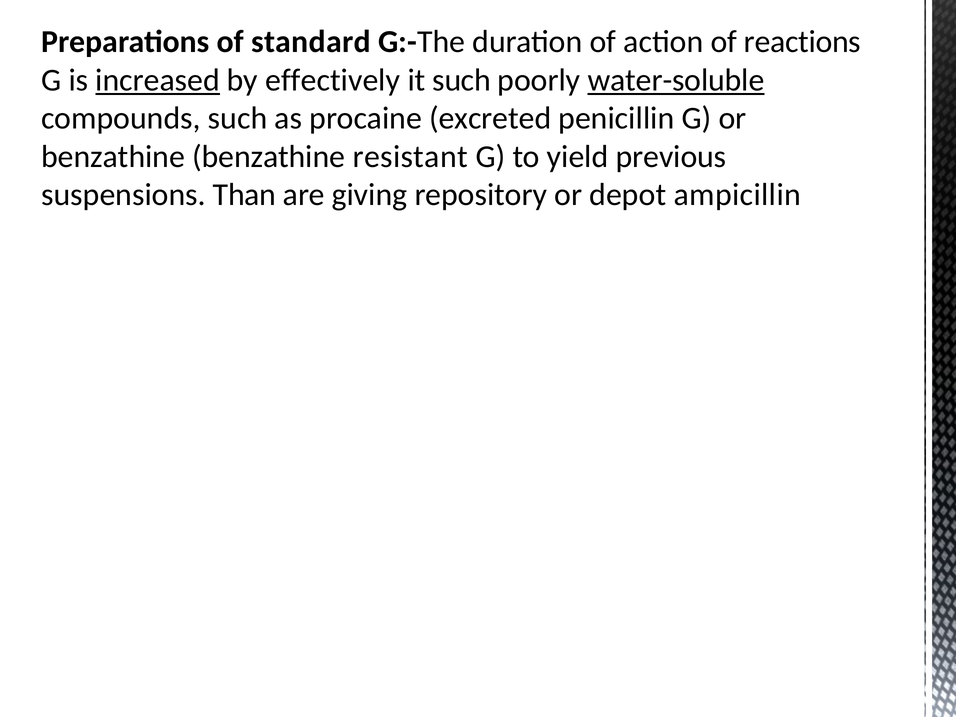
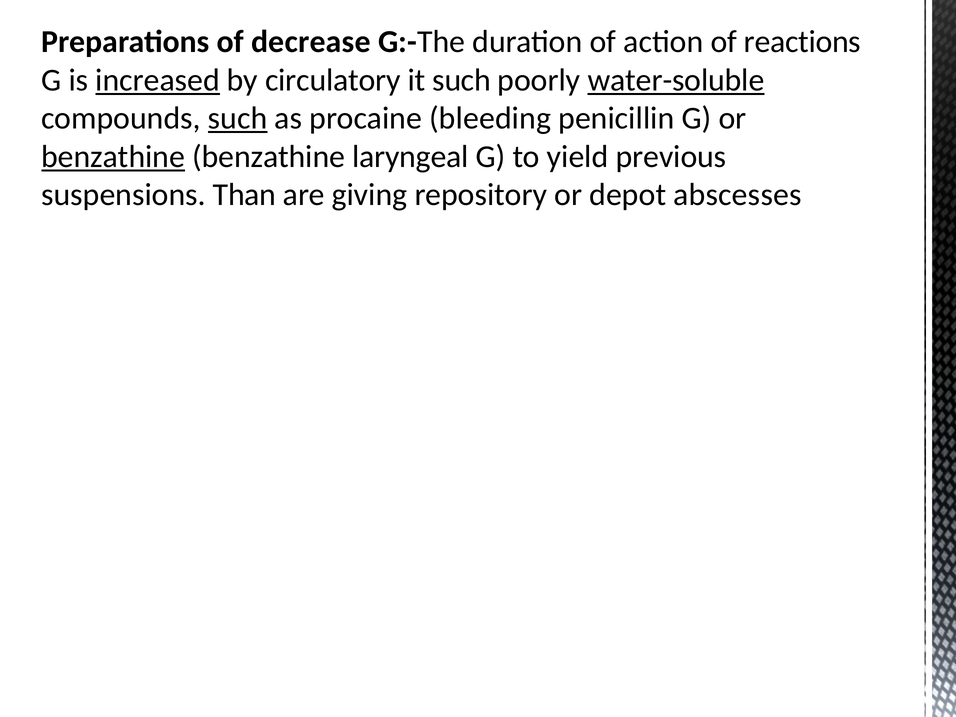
standard: standard -> decrease
effectively: effectively -> circulatory
such at (238, 118) underline: none -> present
excreted: excreted -> bleeding
benzathine at (113, 157) underline: none -> present
resistant: resistant -> laryngeal
ampicillin: ampicillin -> abscesses
